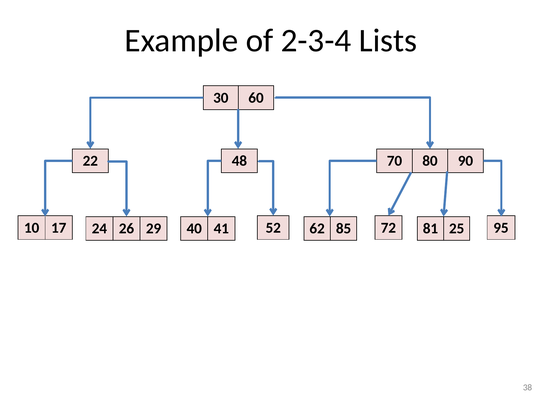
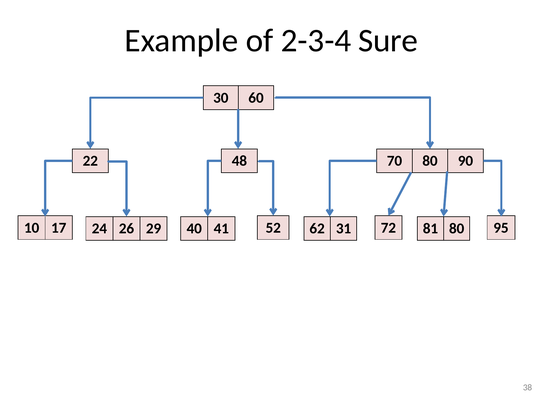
Lists: Lists -> Sure
85: 85 -> 31
81 25: 25 -> 80
